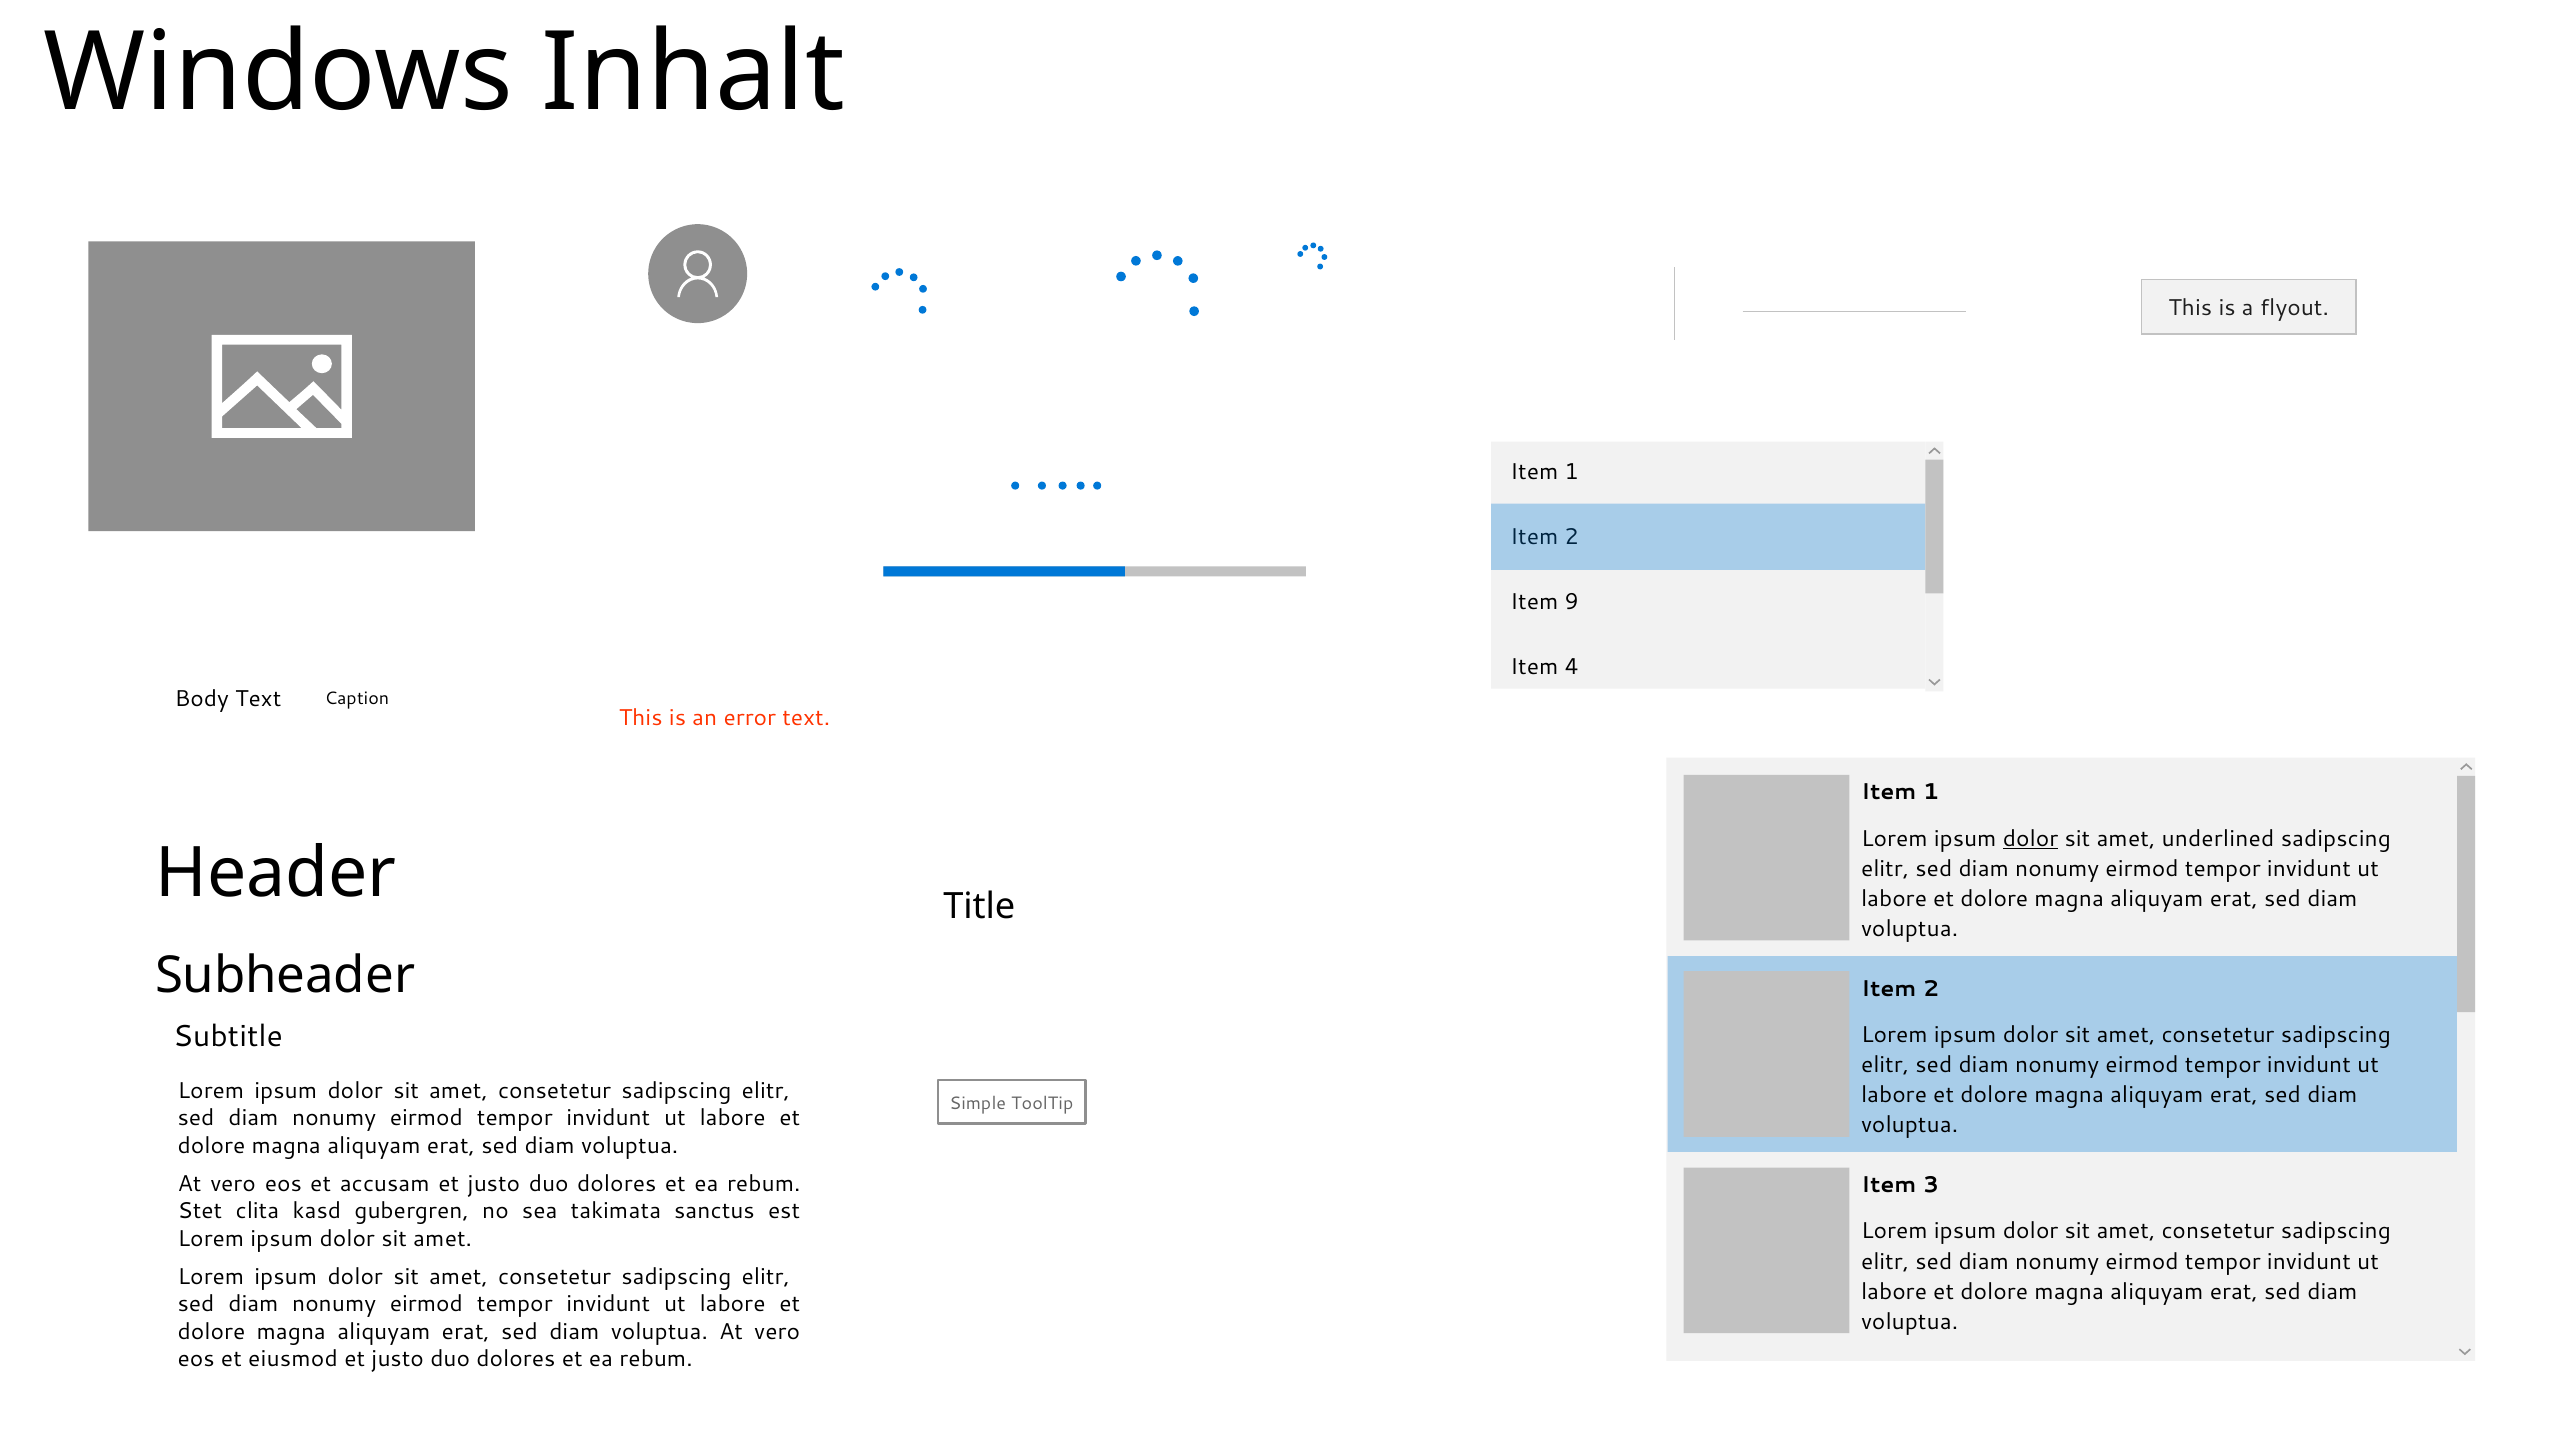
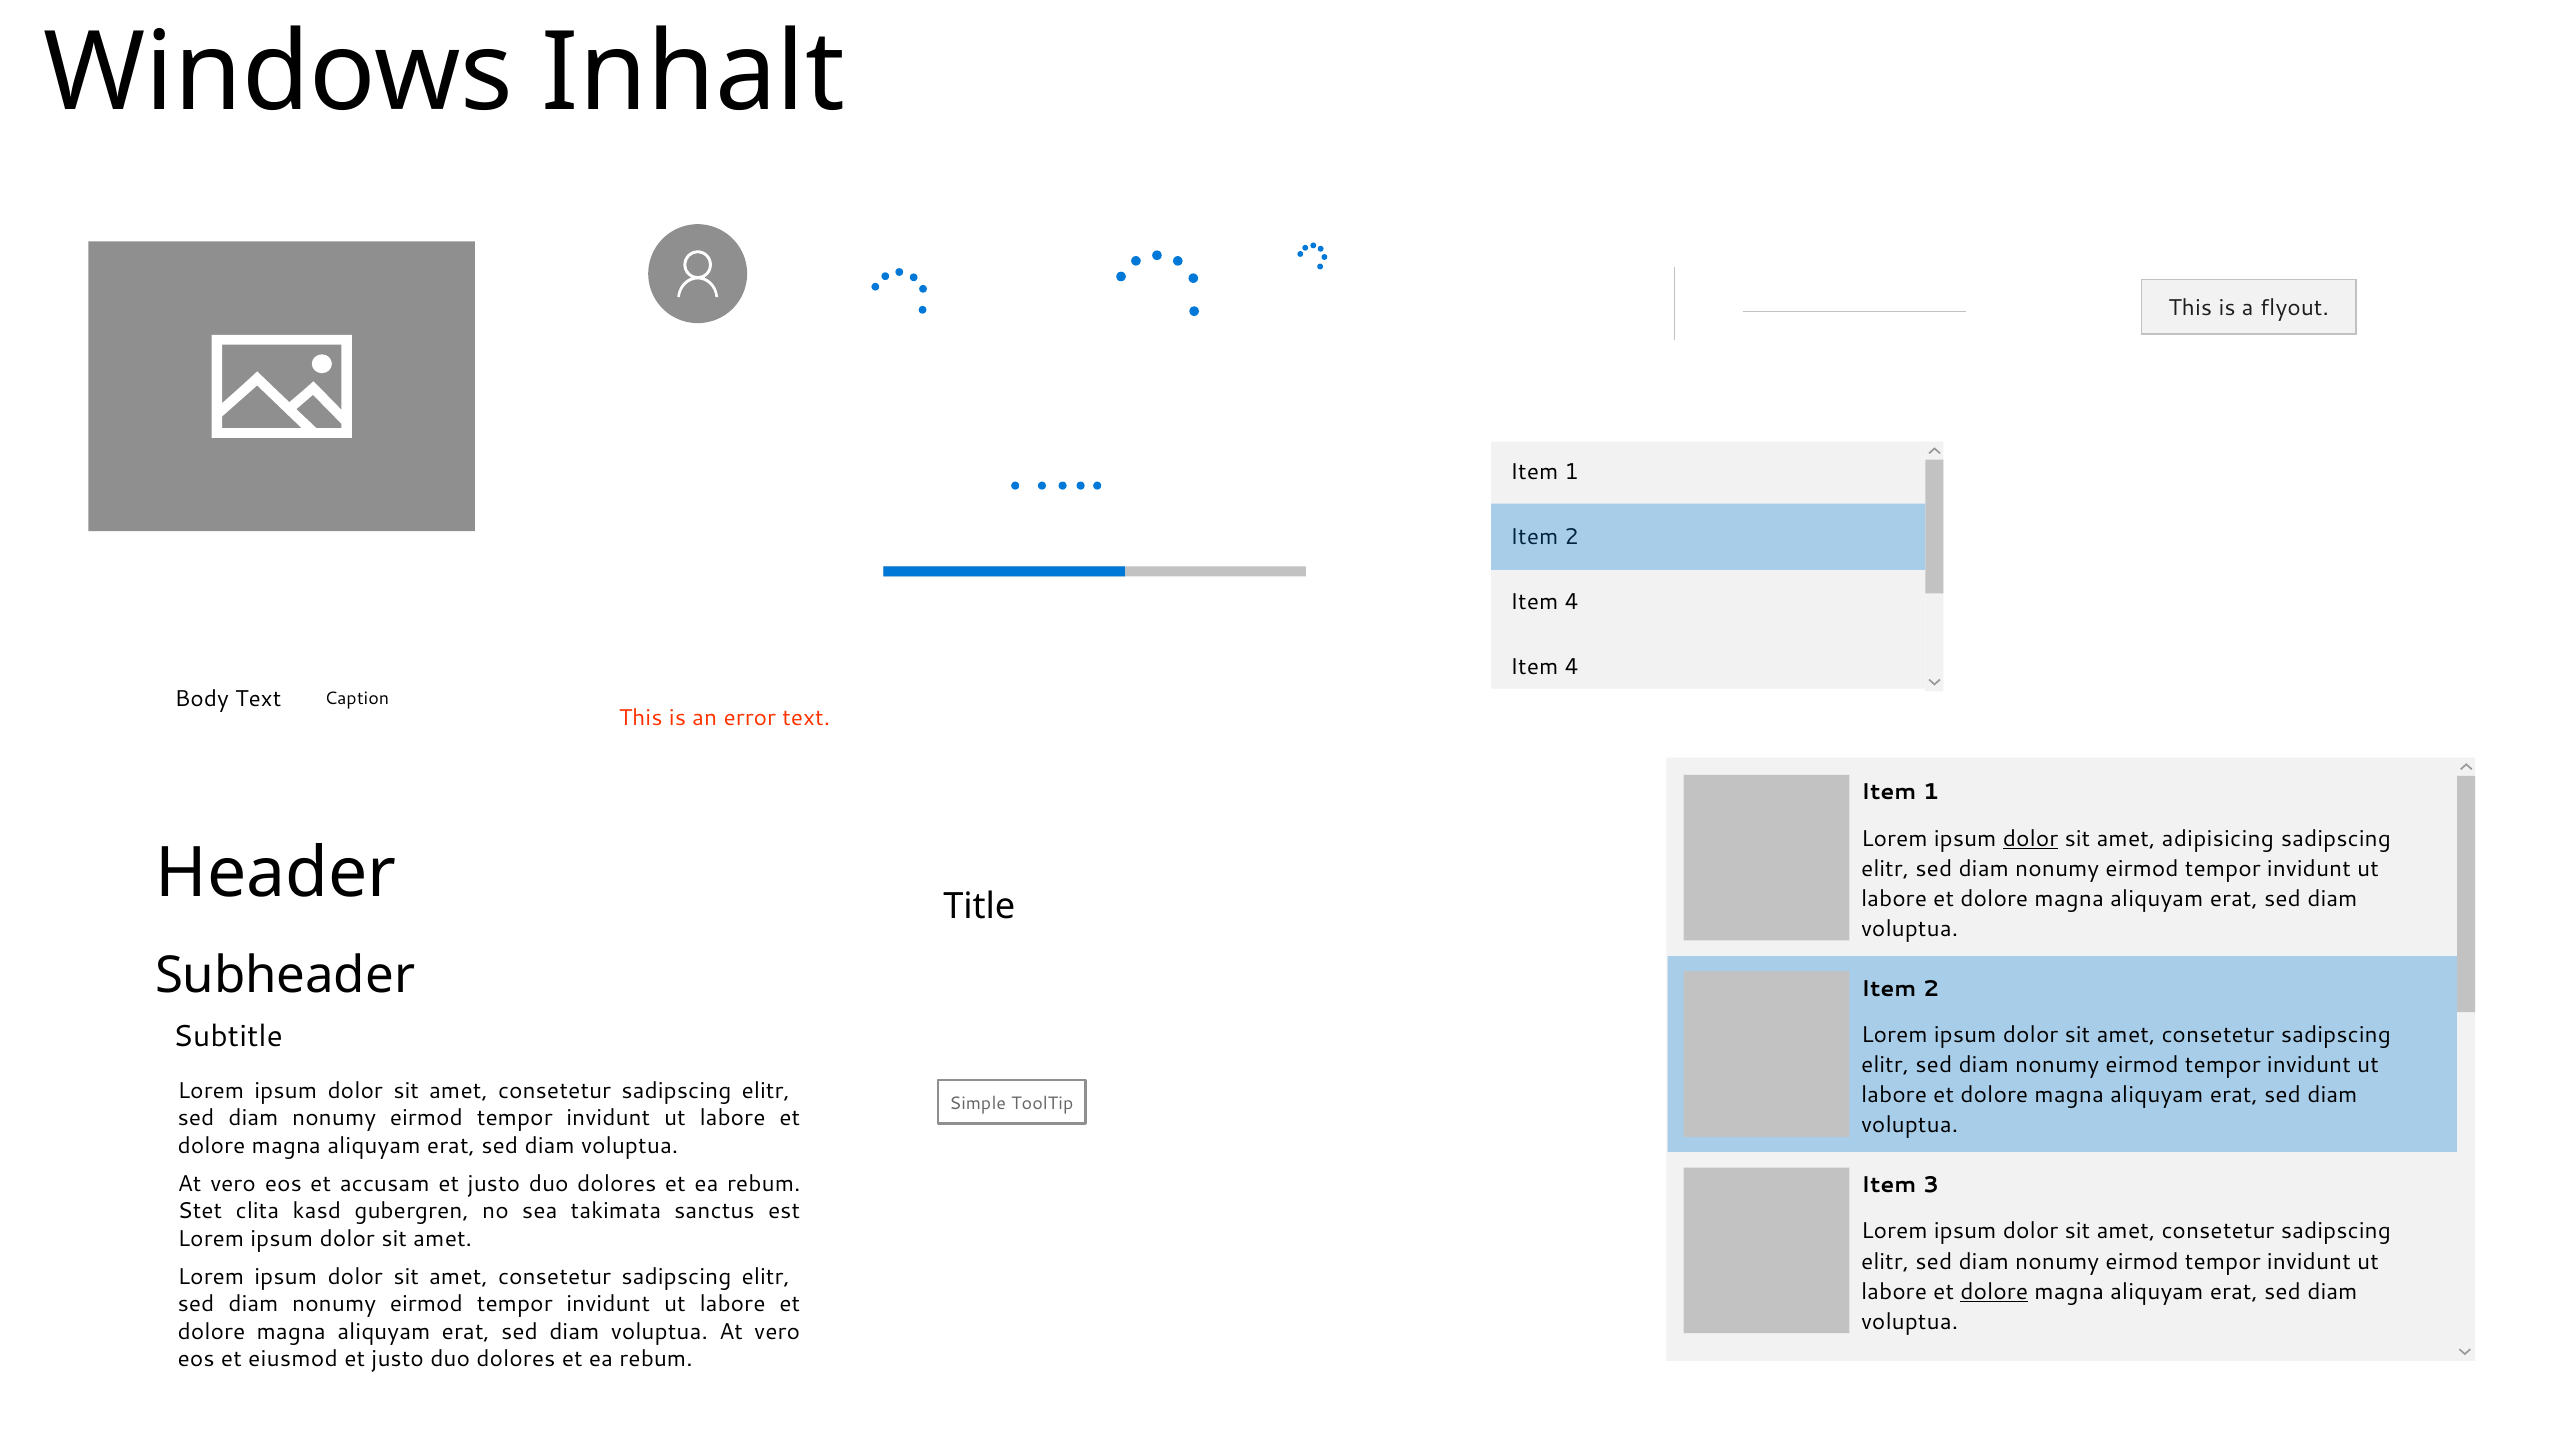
9 at (1572, 602): 9 -> 4
underlined: underlined -> adipisicing
dolore at (1994, 1292) underline: none -> present
